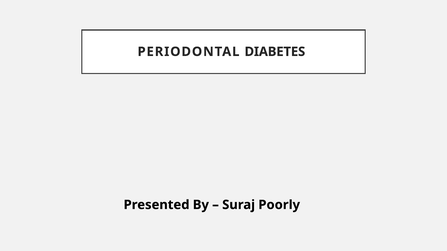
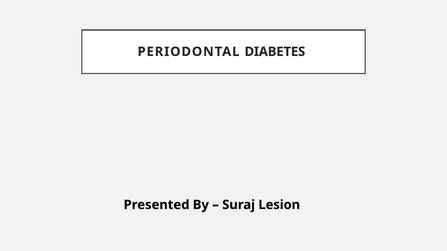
Poorly: Poorly -> Lesion
